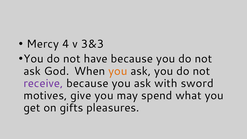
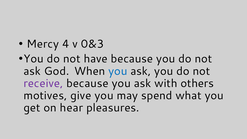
3&3: 3&3 -> 0&3
you at (118, 71) colour: orange -> blue
sword: sword -> others
gifts: gifts -> hear
